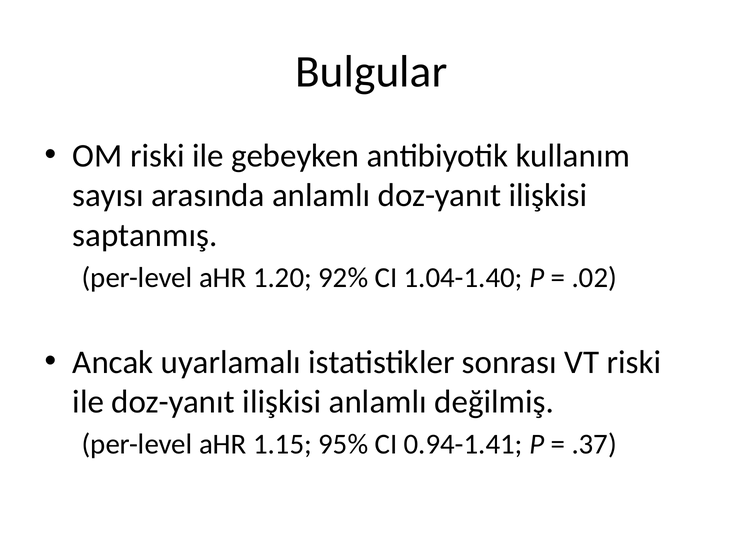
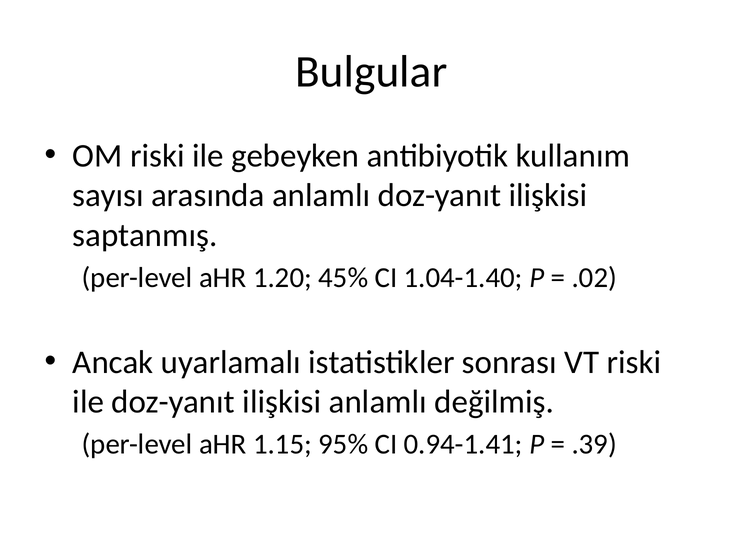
92%: 92% -> 45%
.37: .37 -> .39
